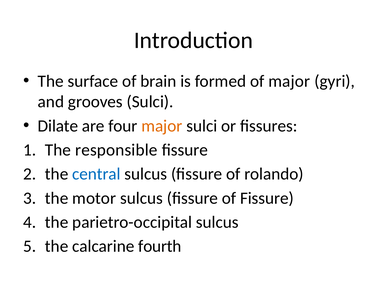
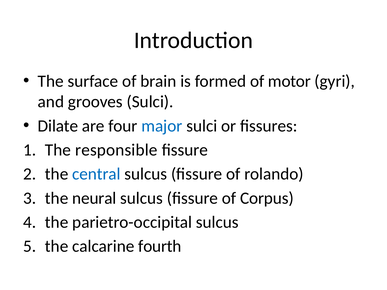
of major: major -> motor
major at (162, 126) colour: orange -> blue
motor: motor -> neural
of Fissure: Fissure -> Corpus
